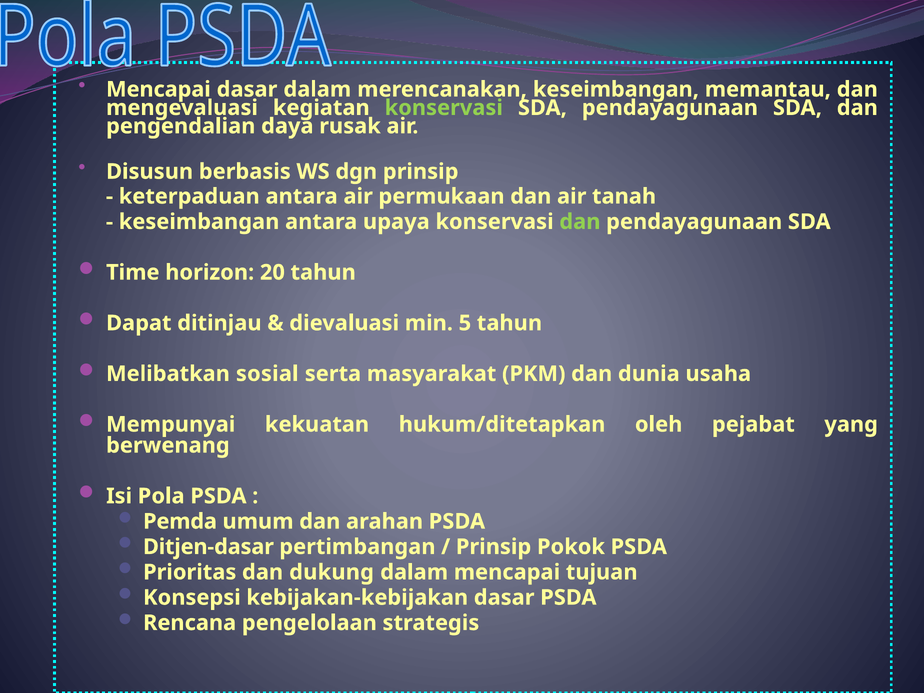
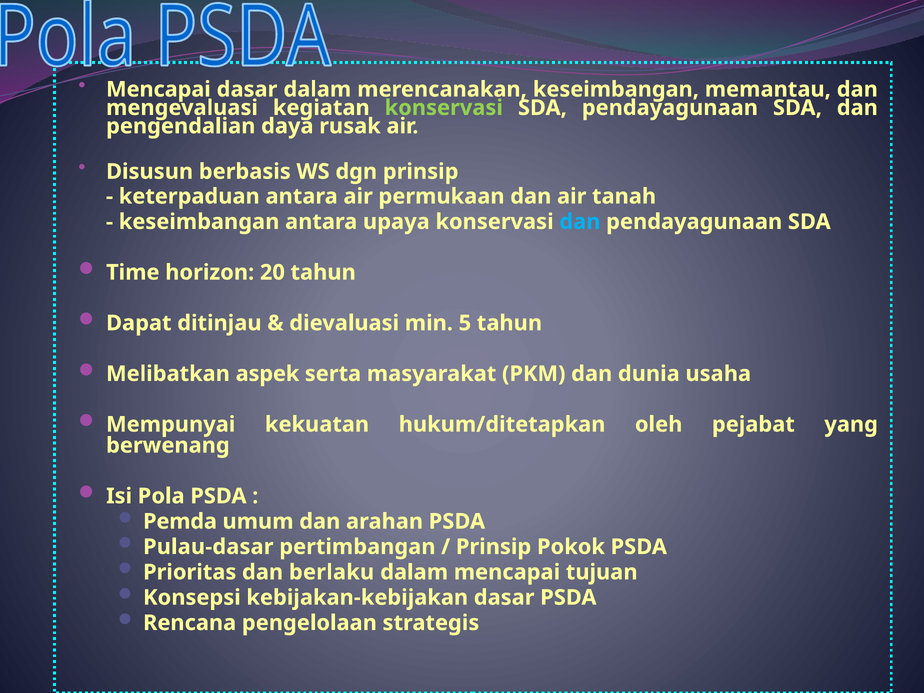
dan at (580, 222) colour: light green -> light blue
sosial: sosial -> aspek
Ditjen-dasar: Ditjen-dasar -> Pulau-dasar
dukung: dukung -> berlaku
